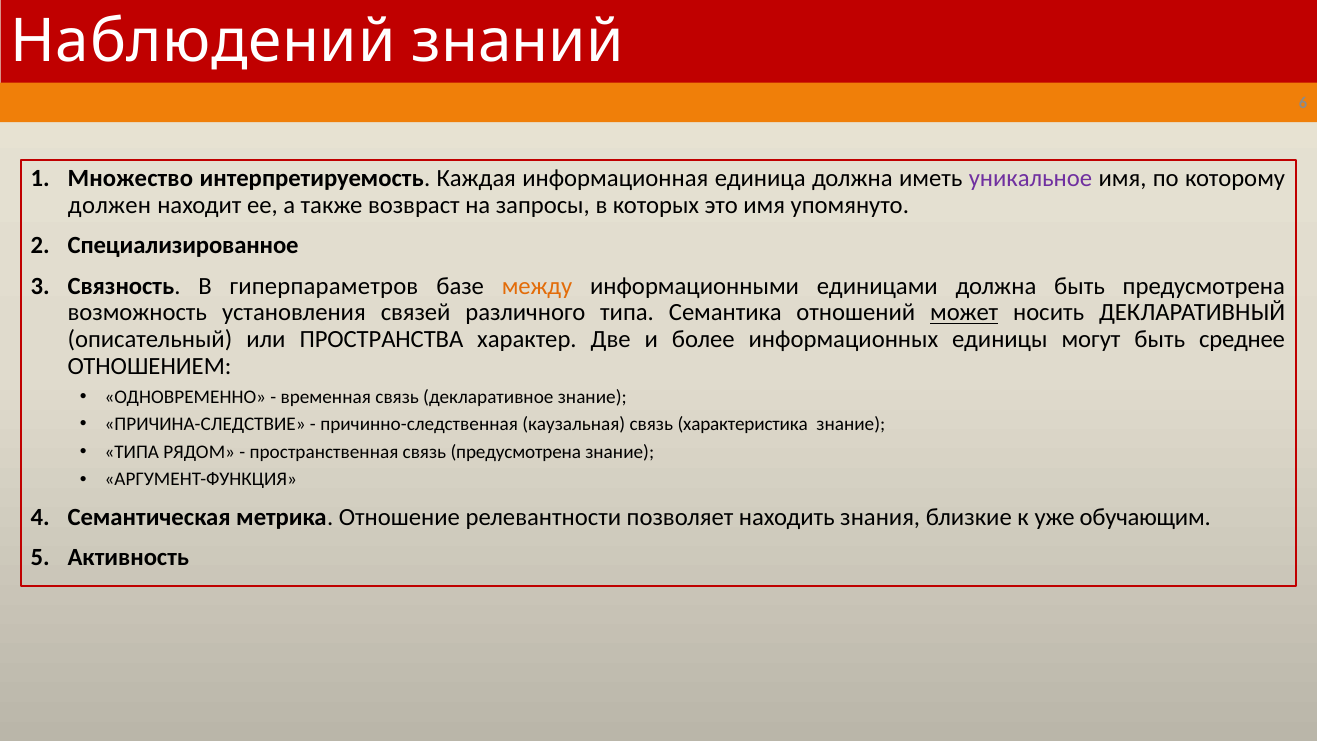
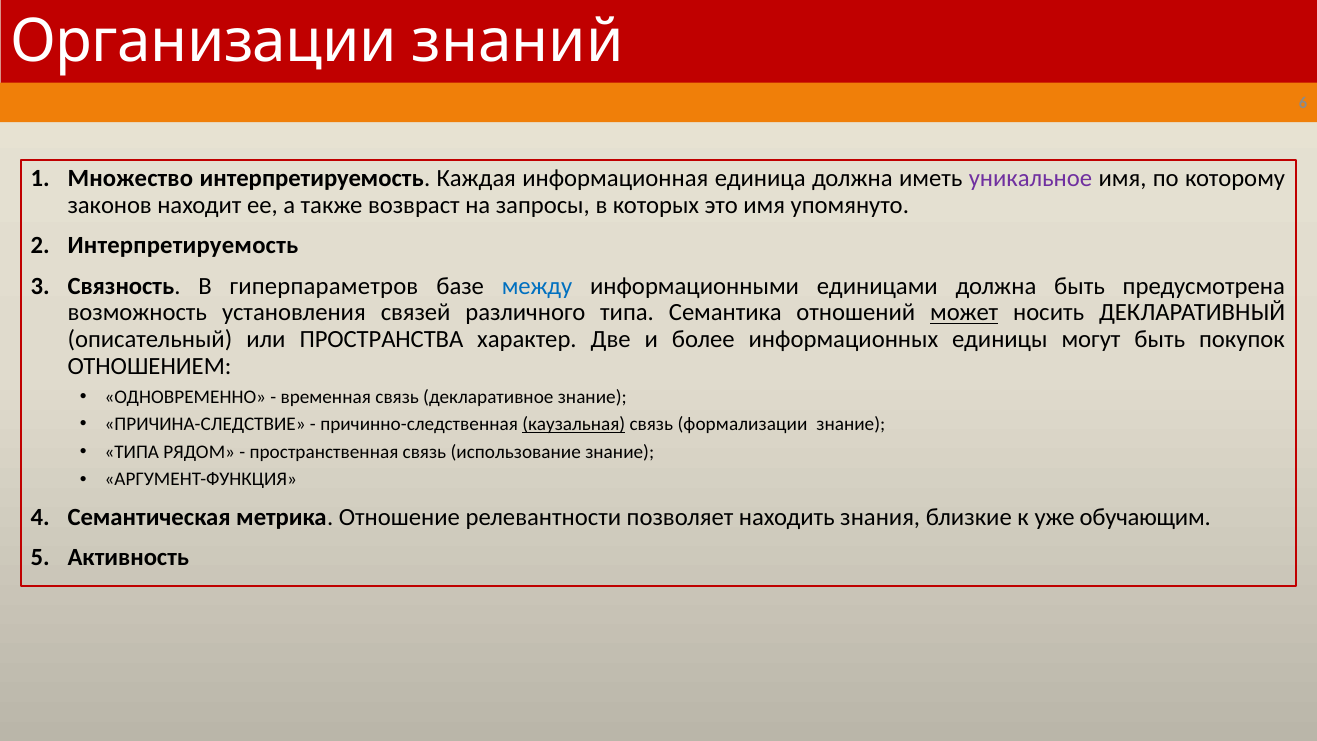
Наблюдений: Наблюдений -> Организации
должен: должен -> законов
Специализированное at (183, 246): Специализированное -> Интерпретируемость
между colour: orange -> blue
среднее: среднее -> покупок
каузальная underline: none -> present
характеристика: характеристика -> формализации
связь предусмотрена: предусмотрена -> использование
